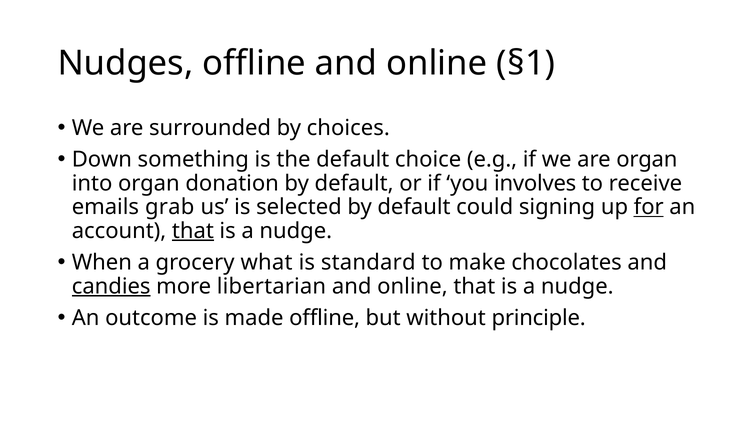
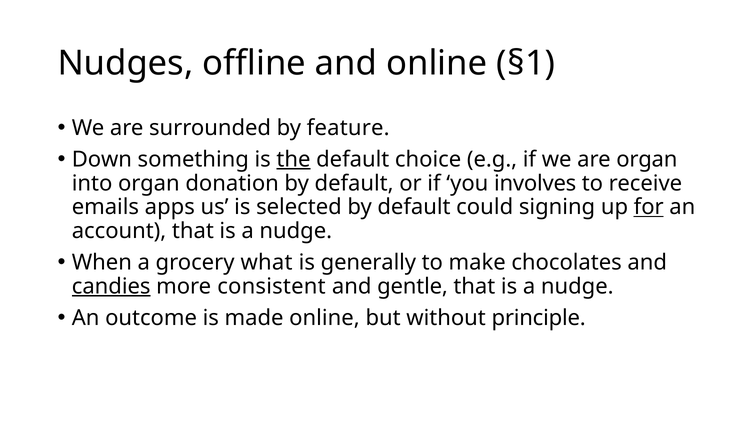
choices: choices -> feature
the underline: none -> present
grab: grab -> apps
that at (193, 231) underline: present -> none
standard: standard -> generally
libertarian: libertarian -> consistent
online at (412, 286): online -> gentle
made offline: offline -> online
